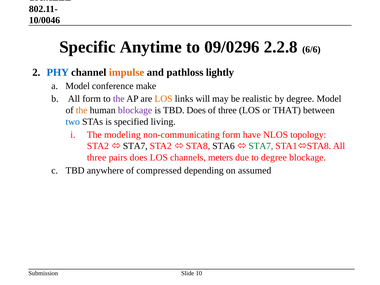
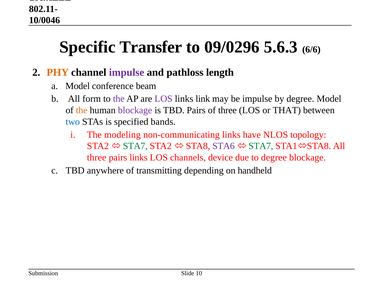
Anytime: Anytime -> Transfer
2.2.8: 2.2.8 -> 5.6.3
PHY colour: blue -> orange
impulse at (127, 72) colour: orange -> purple
lightly: lightly -> length
make: make -> beam
LOS at (163, 99) colour: orange -> purple
will: will -> link
be realistic: realistic -> impulse
TBD Does: Does -> Pairs
living: living -> bands
non-communicating form: form -> links
STA7 at (135, 146) colour: black -> green
STA6 colour: black -> purple
pairs does: does -> links
meters: meters -> device
compressed: compressed -> transmitting
assumed: assumed -> handheld
